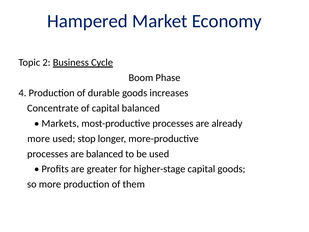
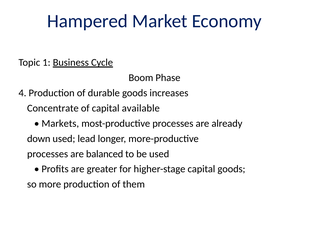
2: 2 -> 1
capital balanced: balanced -> available
more at (39, 138): more -> down
stop: stop -> lead
